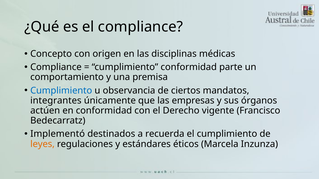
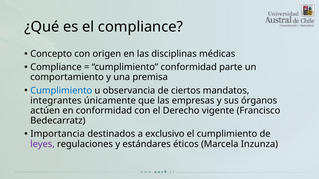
Implementó: Implementó -> Importancia
recuerda: recuerda -> exclusivo
leyes colour: orange -> purple
